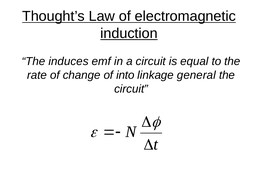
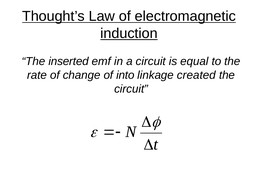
induces: induces -> inserted
general: general -> created
